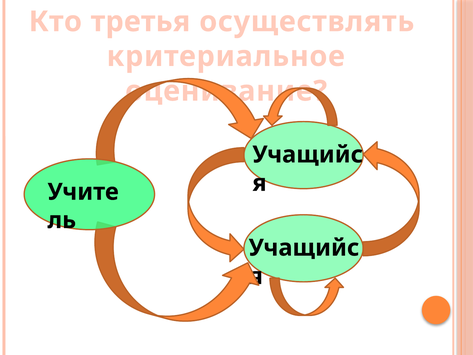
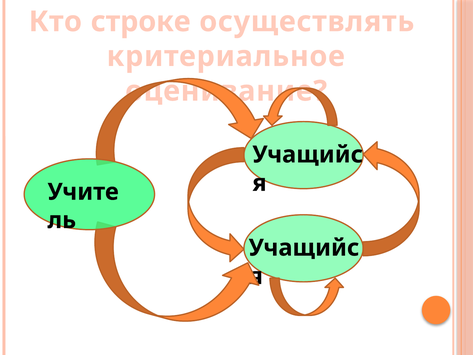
третья: третья -> строке
